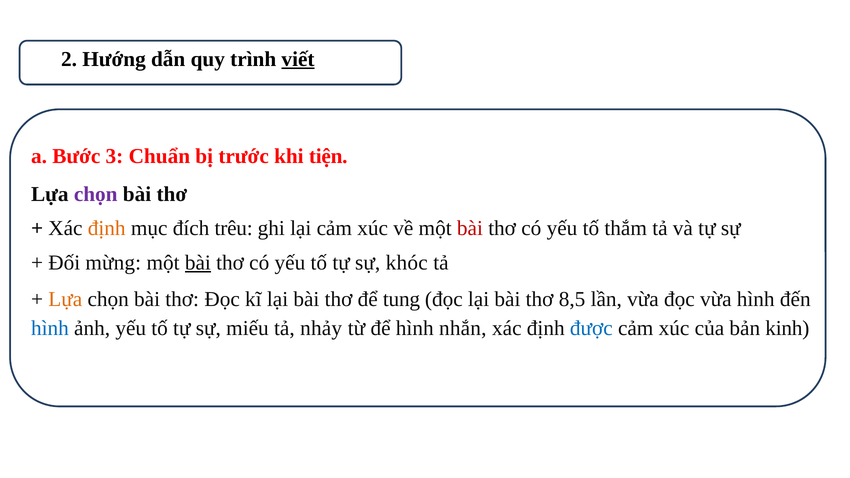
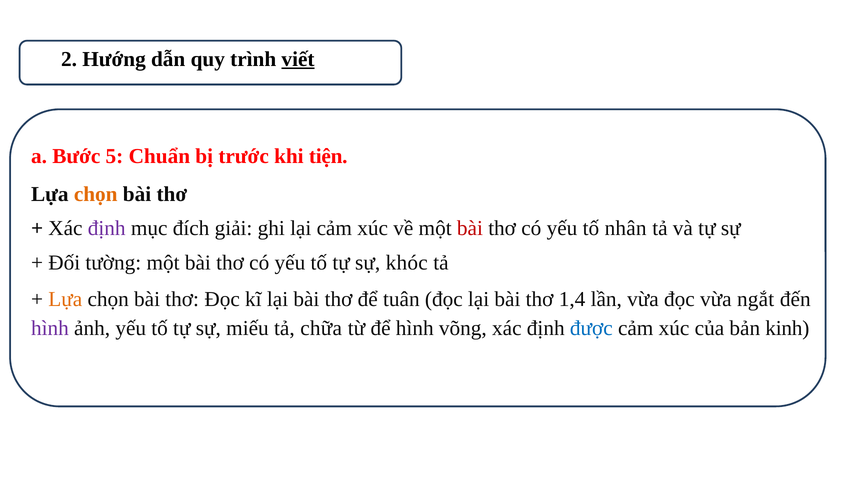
3: 3 -> 5
chọn at (96, 194) colour: purple -> orange
định at (107, 228) colour: orange -> purple
trêu: trêu -> giải
thắm: thắm -> nhân
mừng: mừng -> tường
bài at (198, 263) underline: present -> none
tung: tung -> tuân
8,5: 8,5 -> 1,4
vừa hình: hình -> ngắt
hình at (50, 328) colour: blue -> purple
nhảy: nhảy -> chữa
nhắn: nhắn -> võng
